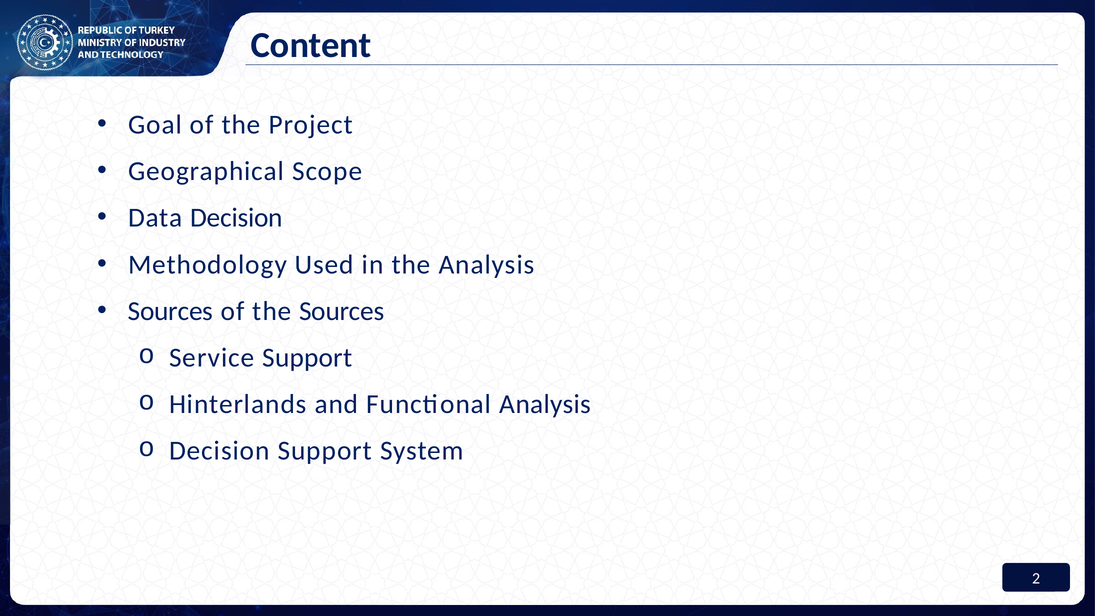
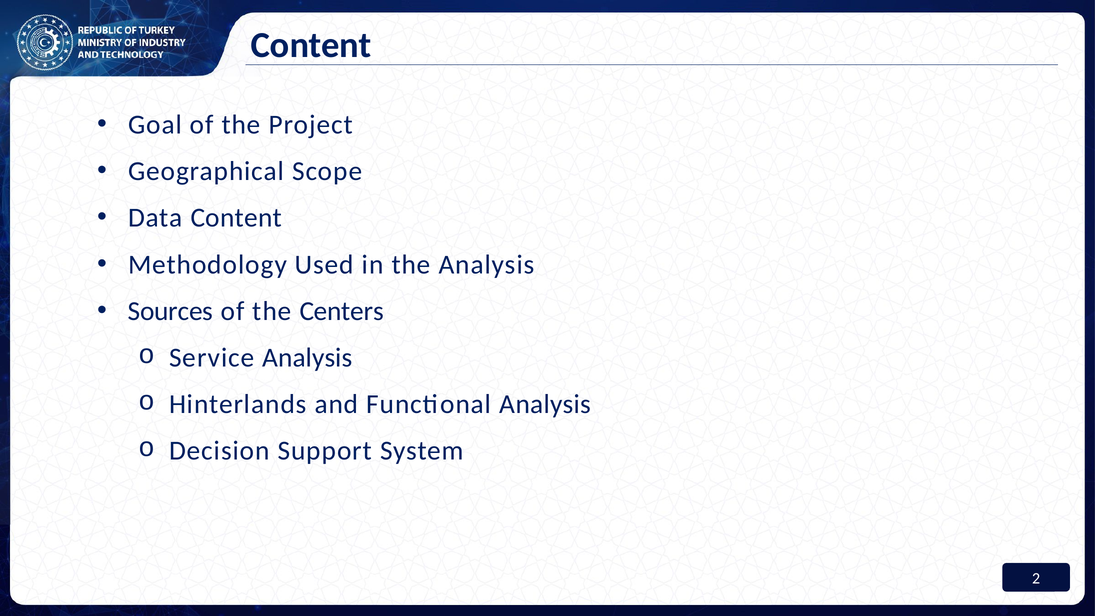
Data Decision: Decision -> Content
the Sources: Sources -> Centers
Service Support: Support -> Analysis
